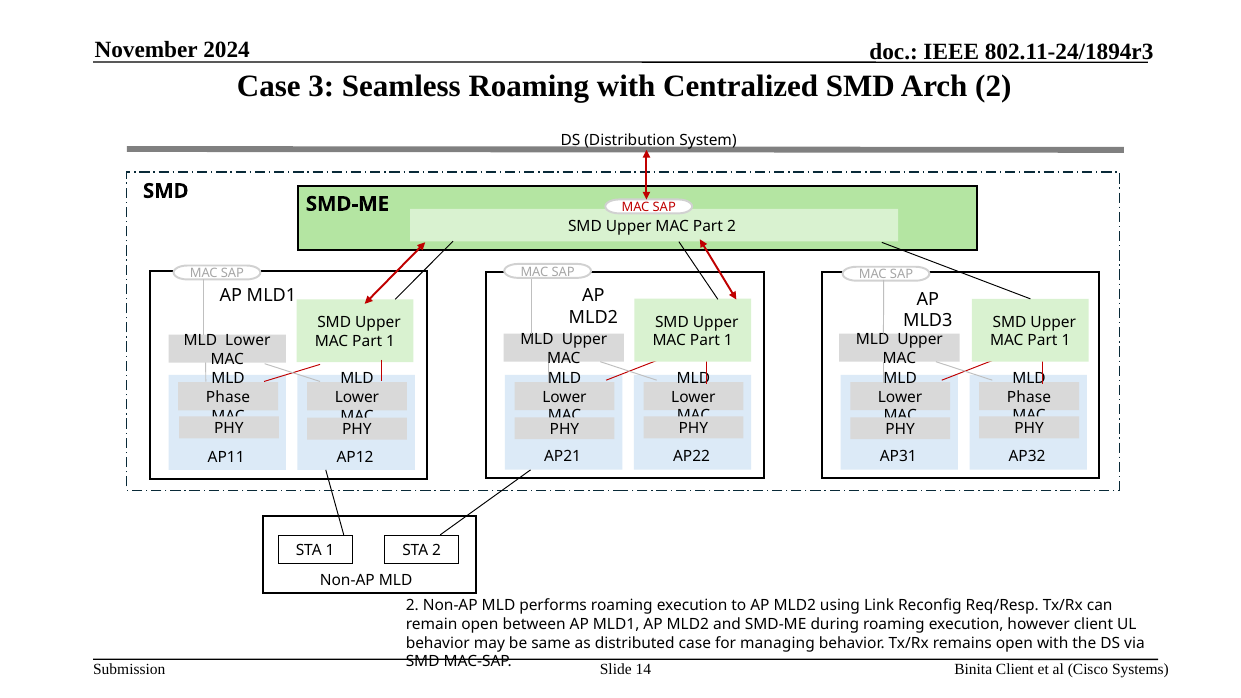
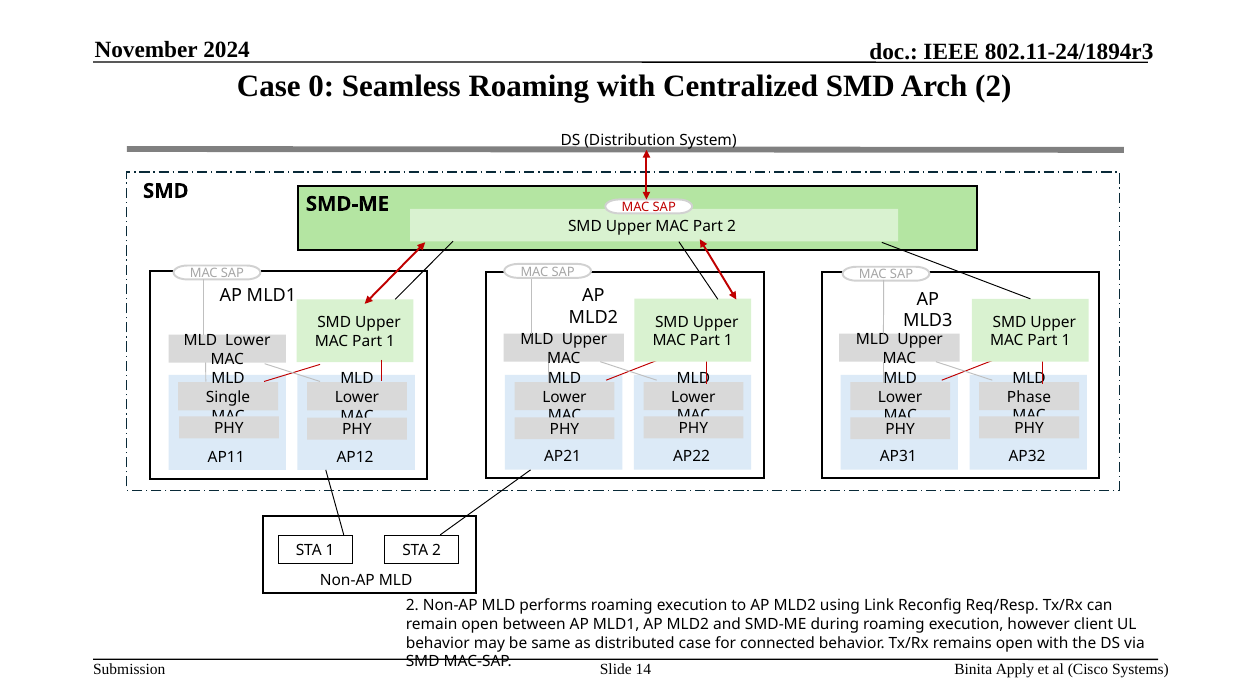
3: 3 -> 0
Phase at (228, 397): Phase -> Single
managing: managing -> connected
Binita Client: Client -> Apply
